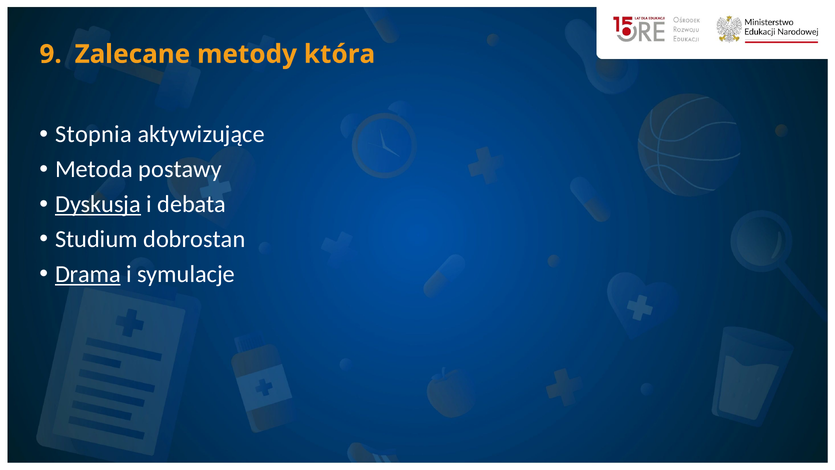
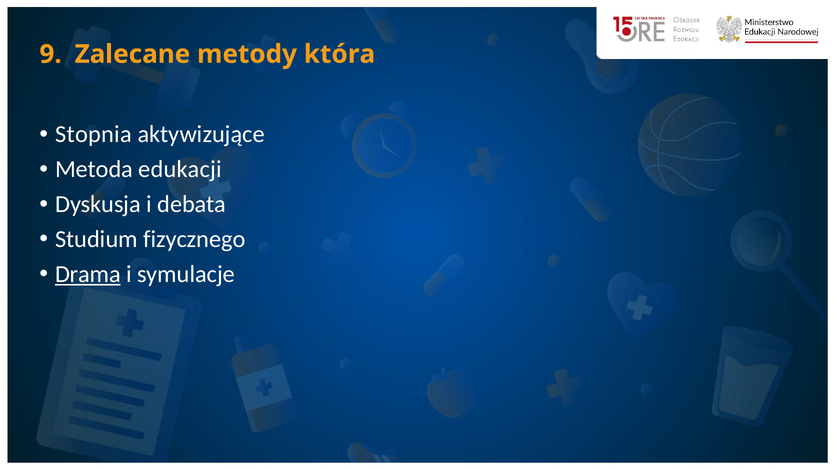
postawy: postawy -> edukacji
Dyskusja underline: present -> none
dobrostan: dobrostan -> fizycznego
